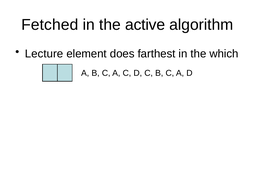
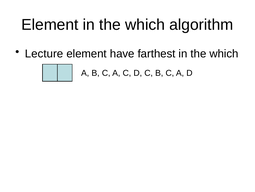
Fetched at (50, 25): Fetched -> Element
active at (145, 25): active -> which
does: does -> have
